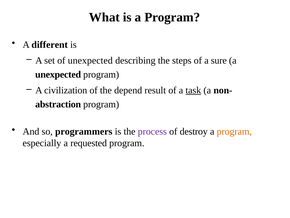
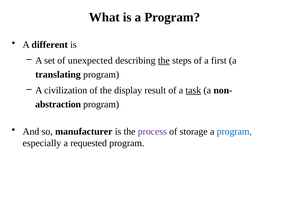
the at (164, 60) underline: none -> present
sure: sure -> first
unexpected at (58, 74): unexpected -> translating
depend: depend -> display
programmers: programmers -> manufacturer
destroy: destroy -> storage
program at (234, 131) colour: orange -> blue
